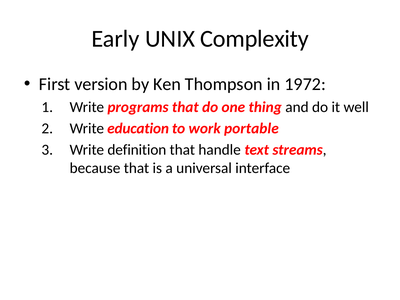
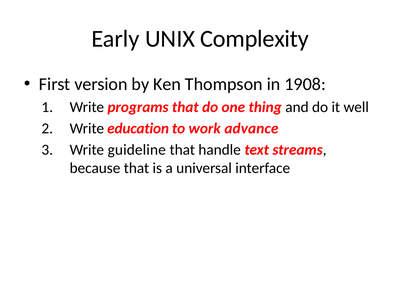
1972: 1972 -> 1908
portable: portable -> advance
definition: definition -> guideline
